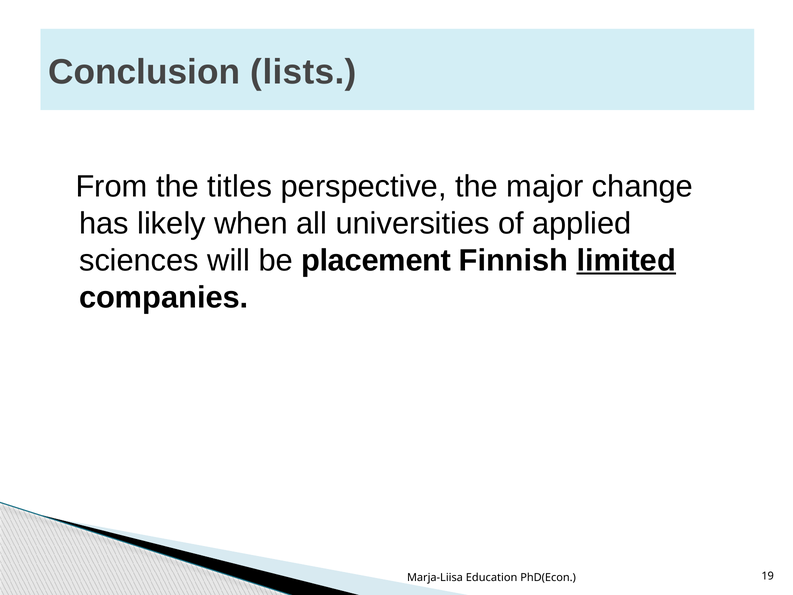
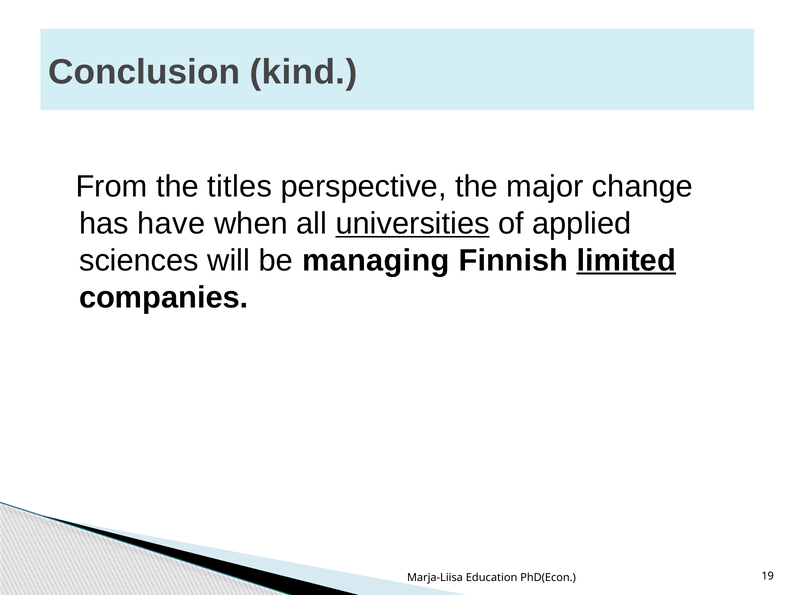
lists: lists -> kind
likely: likely -> have
universities underline: none -> present
placement: placement -> managing
